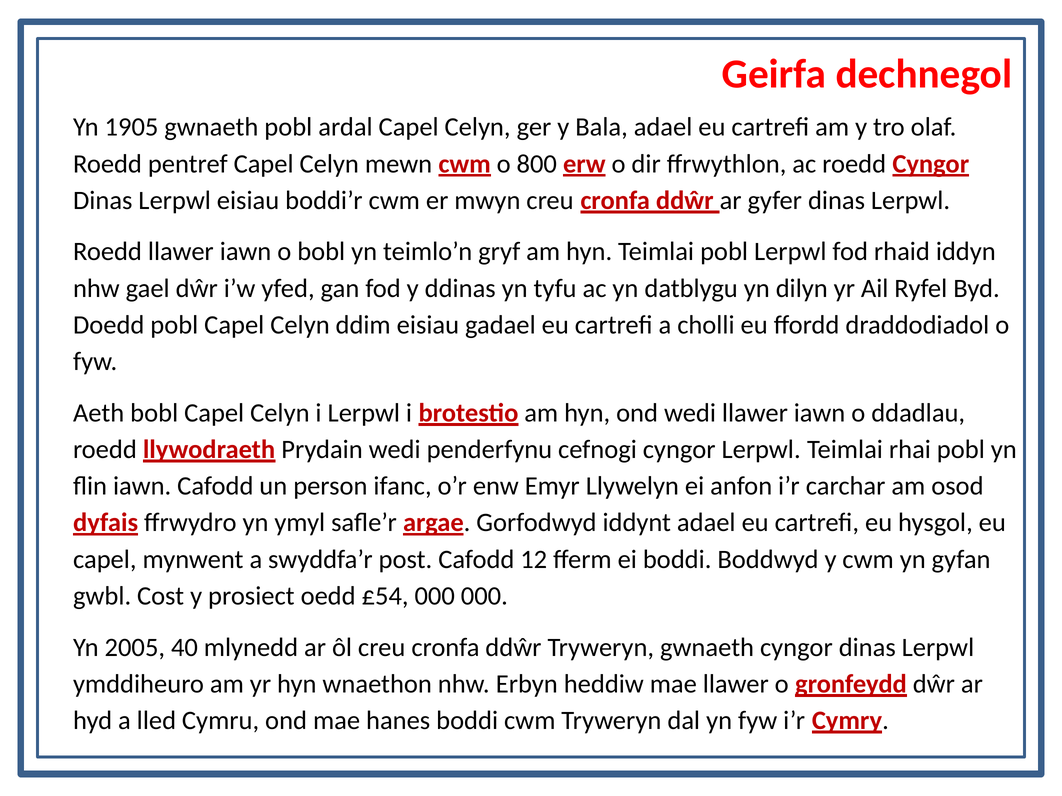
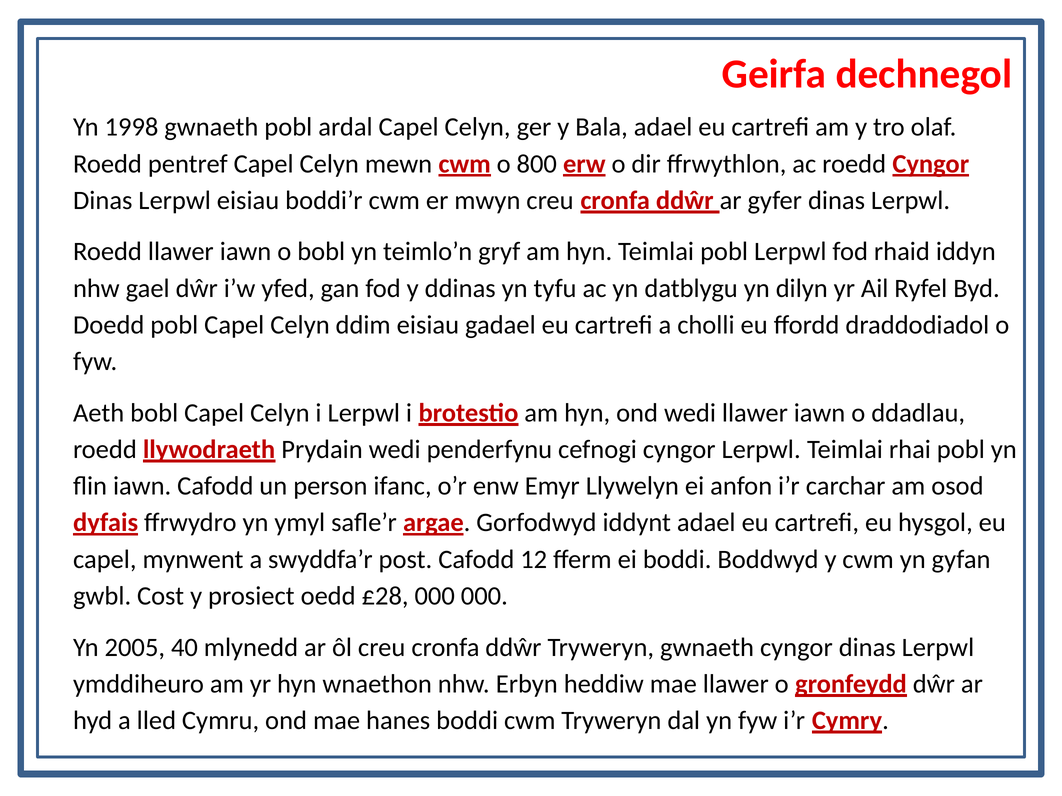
1905: 1905 -> 1998
£54: £54 -> £28
